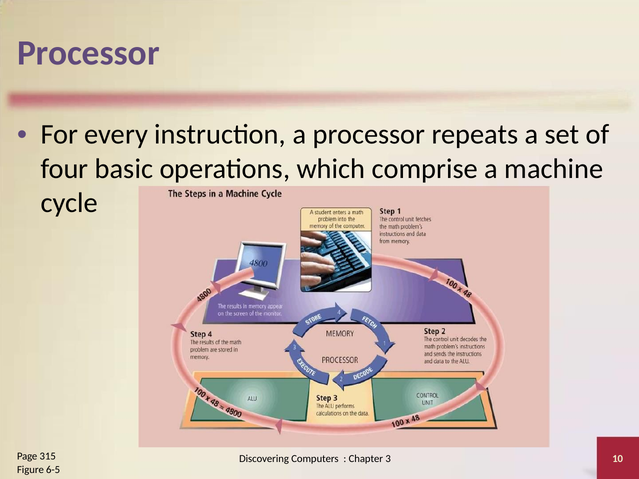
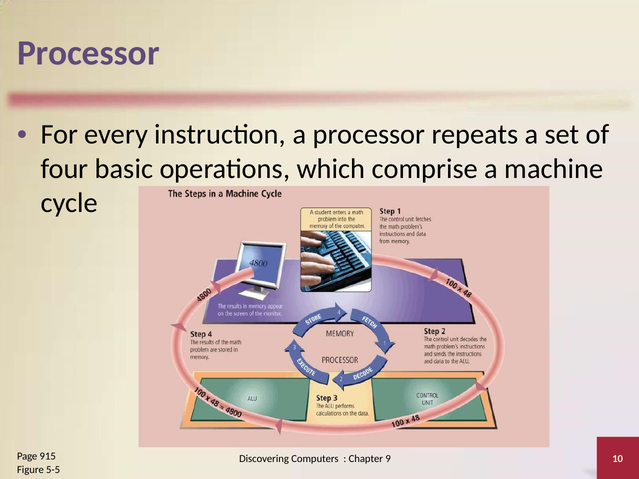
315: 315 -> 915
3: 3 -> 9
6-5: 6-5 -> 5-5
